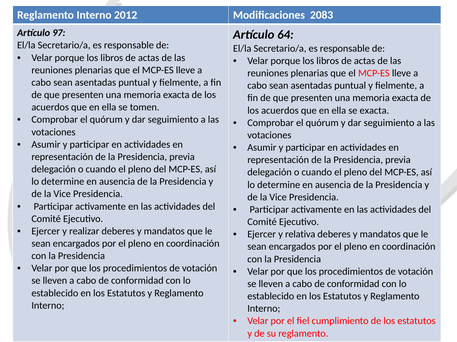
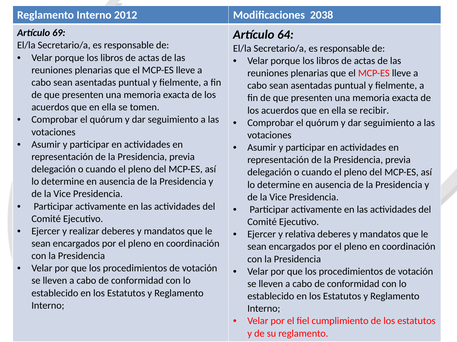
2083: 2083 -> 2038
97: 97 -> 69
se exacta: exacta -> recibir
